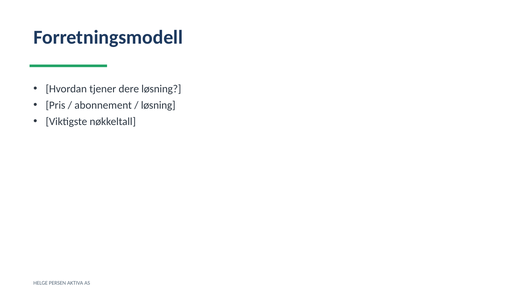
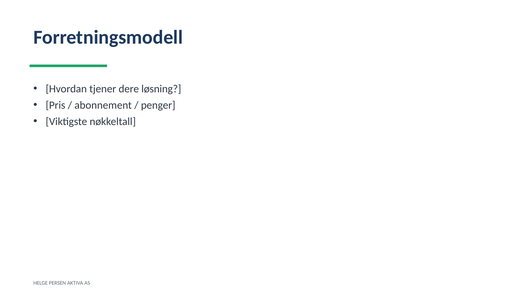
løsning at (158, 105): løsning -> penger
